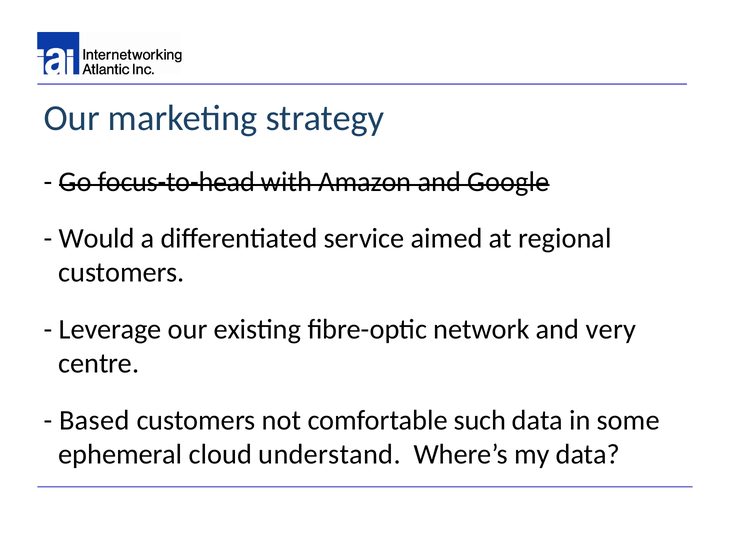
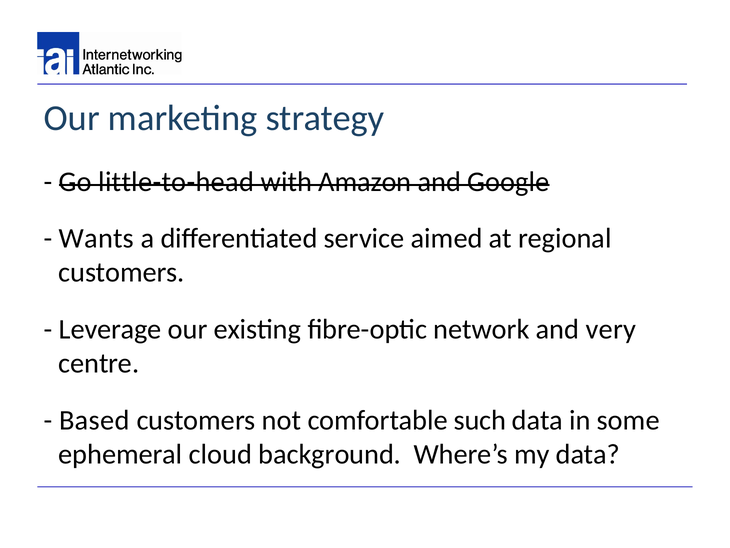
focus-to-head: focus-to-head -> little-to-head
Would: Would -> Wants
understand: understand -> background
